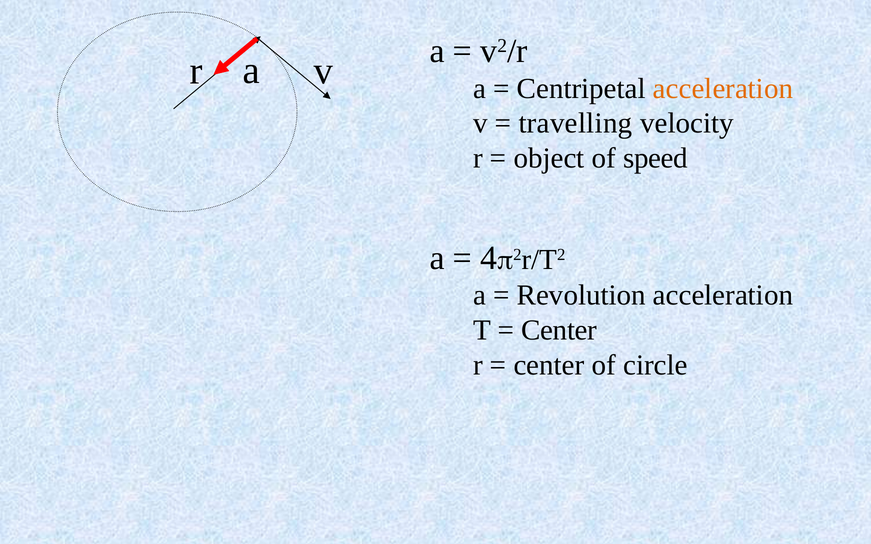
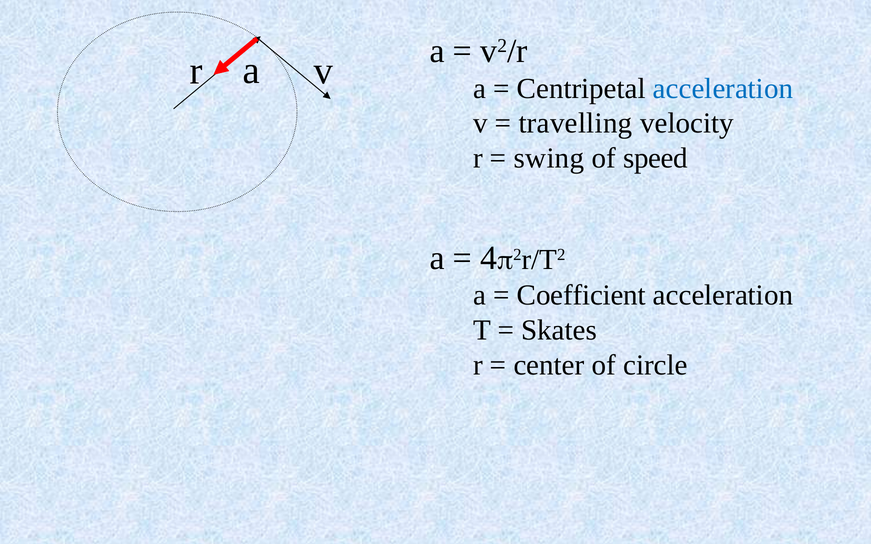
acceleration at (723, 89) colour: orange -> blue
object: object -> swing
Revolution: Revolution -> Coefficient
Center at (559, 330): Center -> Skates
